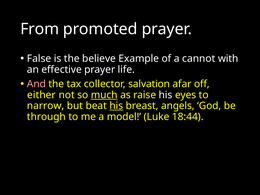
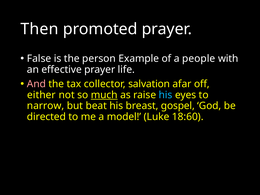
From: From -> Then
believe: believe -> person
cannot: cannot -> people
his at (166, 95) colour: white -> light blue
his at (116, 106) underline: present -> none
angels: angels -> gospel
through: through -> directed
18:44: 18:44 -> 18:60
